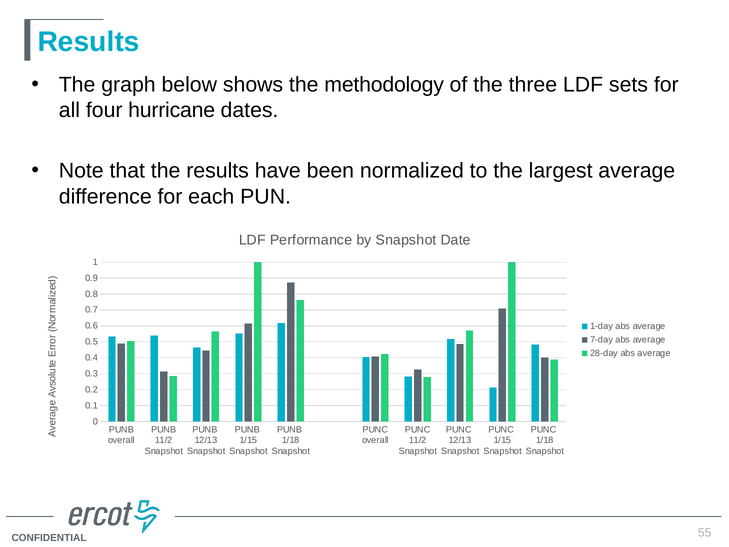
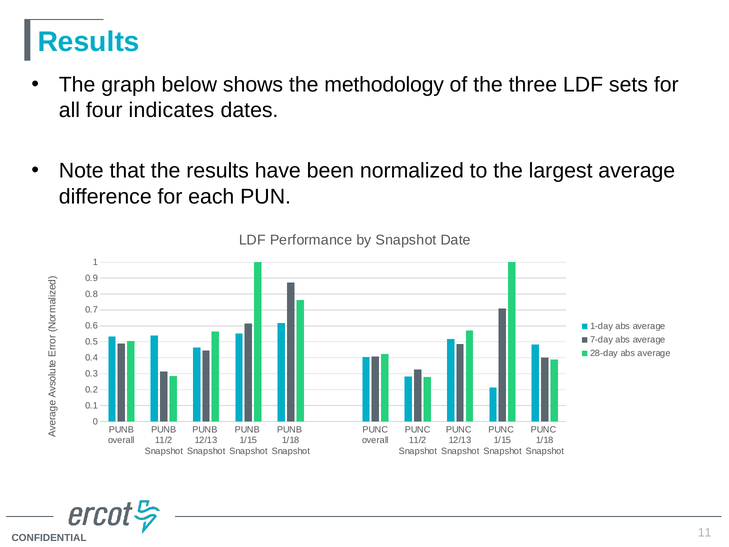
hurricane: hurricane -> indicates
55: 55 -> 11
